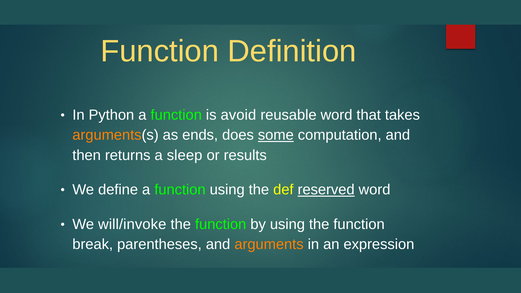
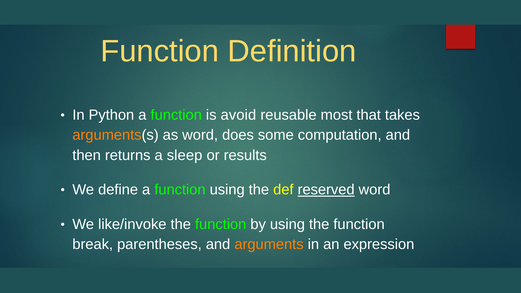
reusable word: word -> most
as ends: ends -> word
some underline: present -> none
will/invoke: will/invoke -> like/invoke
